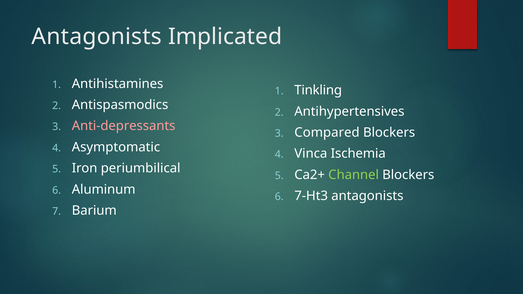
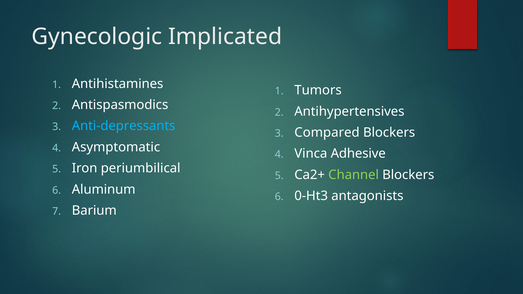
Antagonists at (97, 37): Antagonists -> Gynecologic
Tinkling: Tinkling -> Tumors
Anti-depressants colour: pink -> light blue
Ischemia: Ischemia -> Adhesive
7-Ht3: 7-Ht3 -> 0-Ht3
